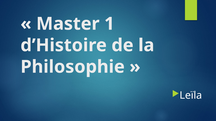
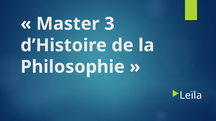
1: 1 -> 3
